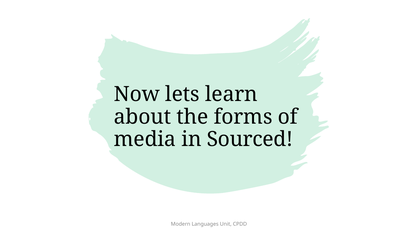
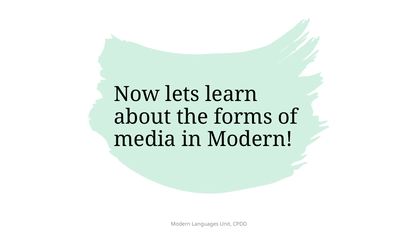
in Sourced: Sourced -> Modern
